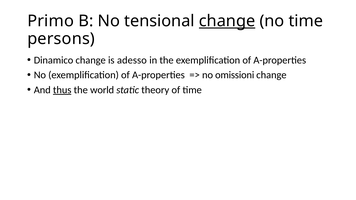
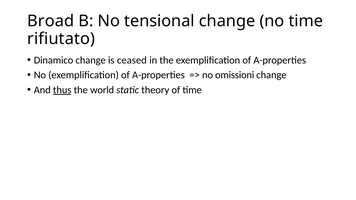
Primo: Primo -> Broad
change at (227, 21) underline: present -> none
persons: persons -> rifiutato
adesso: adesso -> ceased
